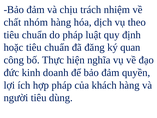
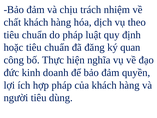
chất nhóm: nhóm -> khách
